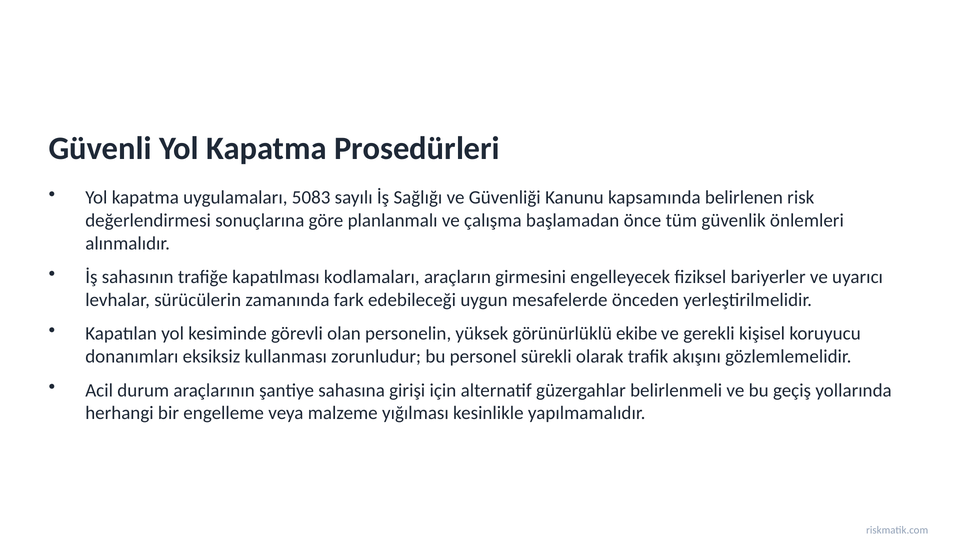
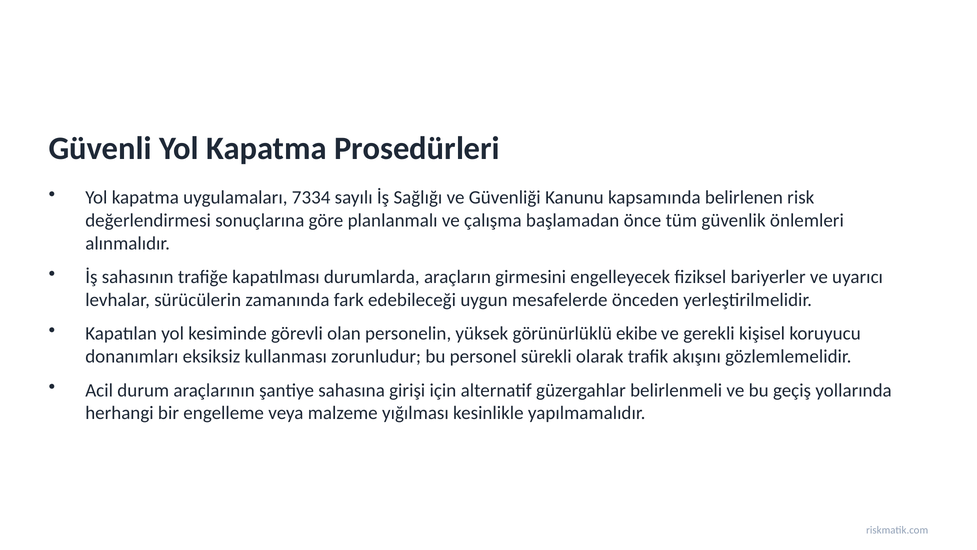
5083: 5083 -> 7334
kodlamaları: kodlamaları -> durumlarda
